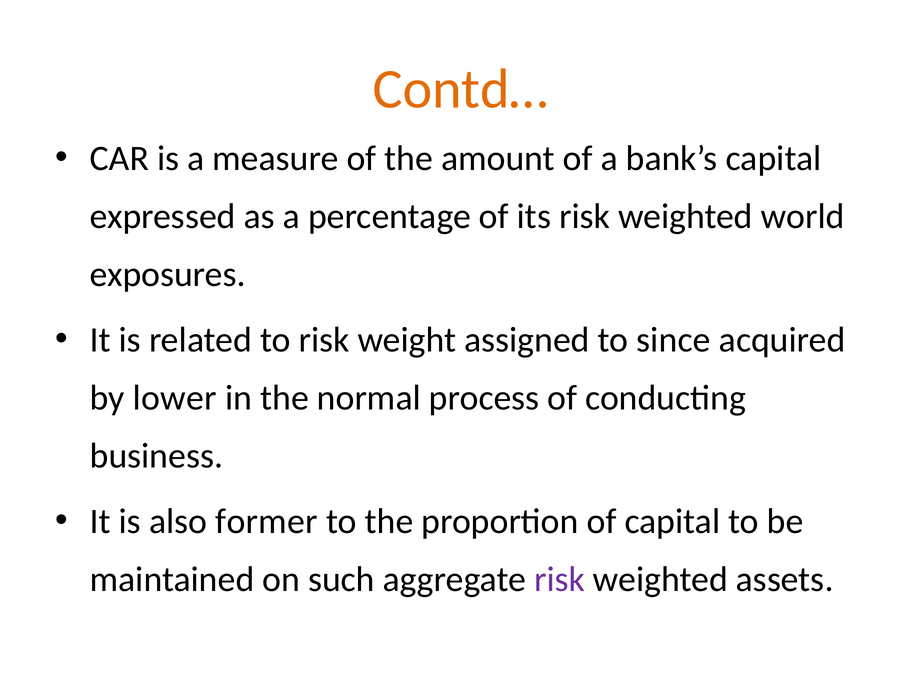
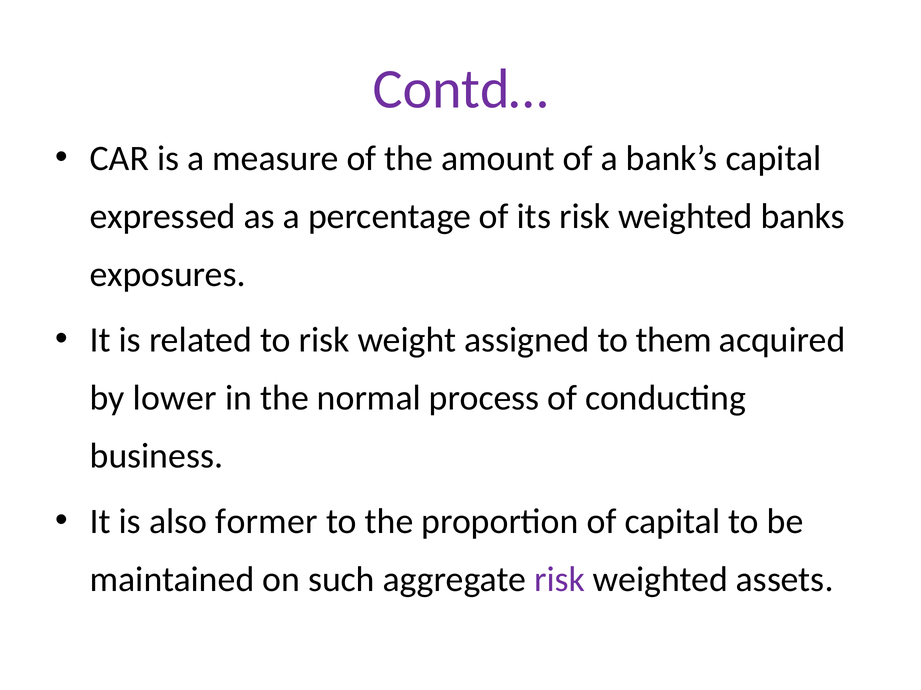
Contd… colour: orange -> purple
world: world -> banks
since: since -> them
